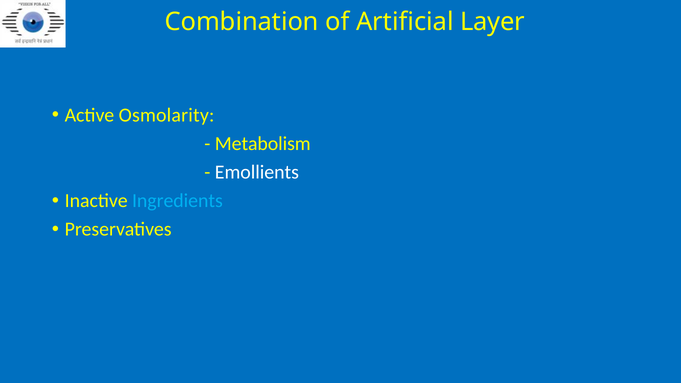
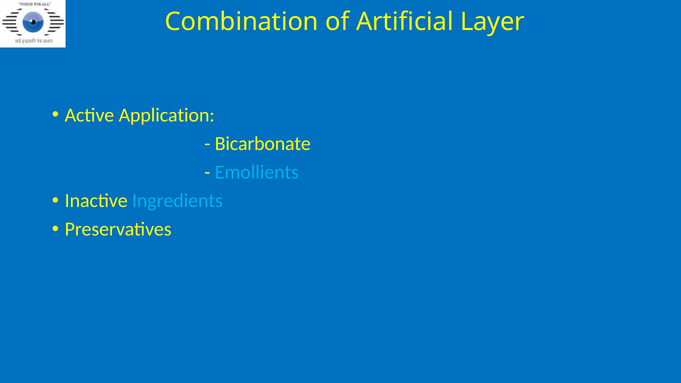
Osmolarity: Osmolarity -> Application
Metabolism: Metabolism -> Bicarbonate
Emollients colour: white -> light blue
